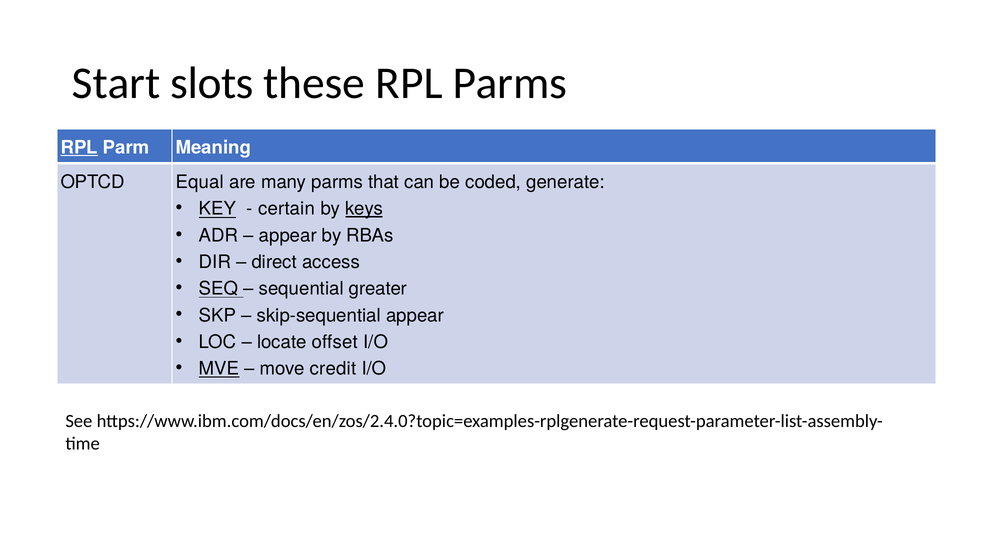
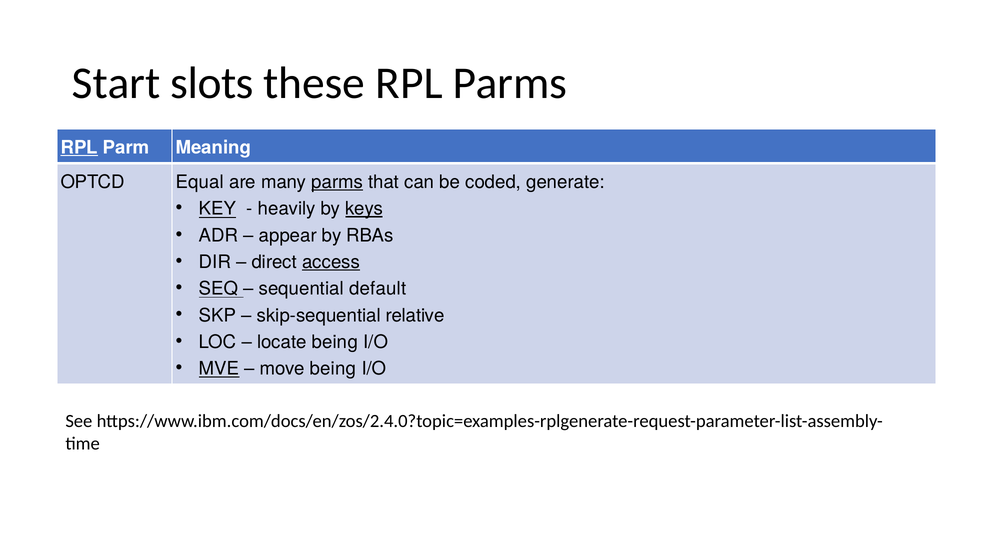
parms at (337, 182) underline: none -> present
certain: certain -> heavily
access underline: none -> present
greater: greater -> default
skip-sequential appear: appear -> relative
locate offset: offset -> being
move credit: credit -> being
